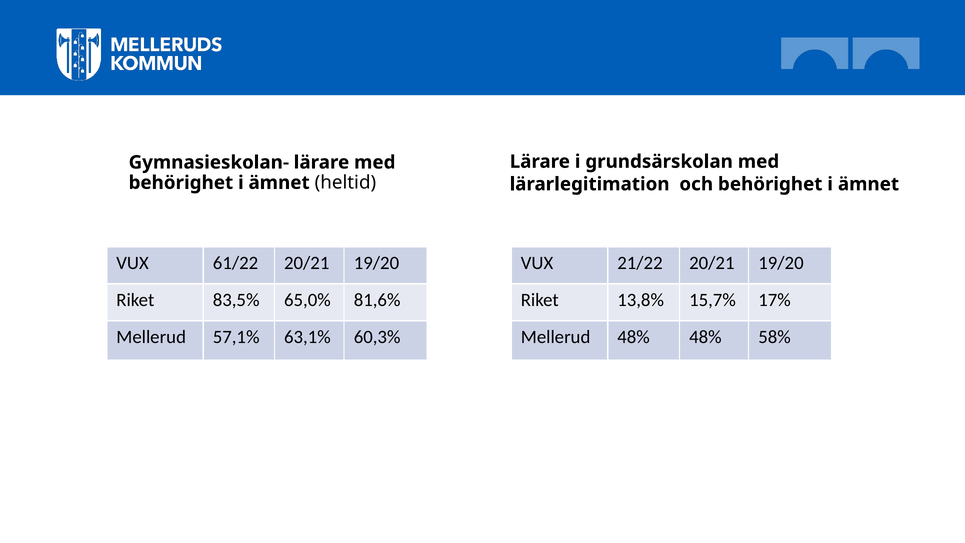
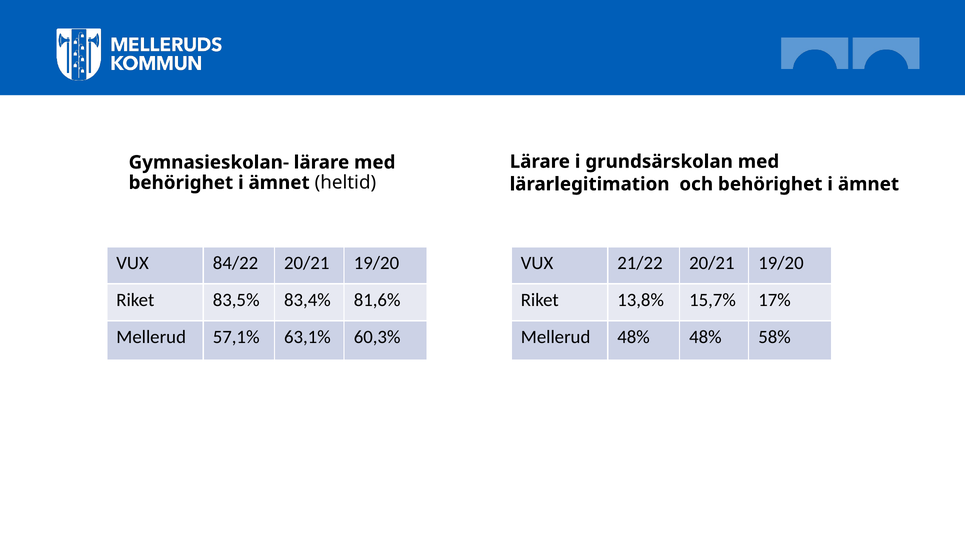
61/22: 61/22 -> 84/22
65,0%: 65,0% -> 83,4%
